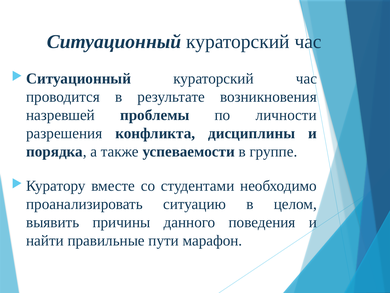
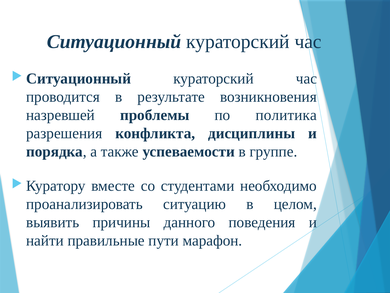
личности: личности -> политика
